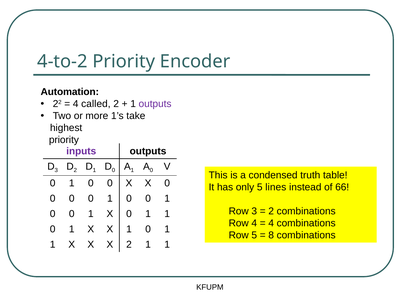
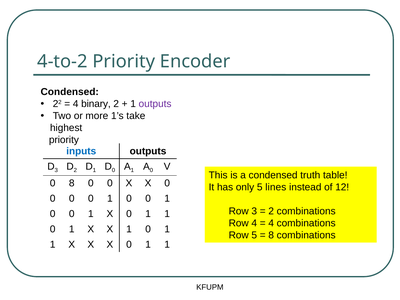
Automation at (70, 92): Automation -> Condensed
called: called -> binary
inputs colour: purple -> blue
1 at (72, 183): 1 -> 8
66: 66 -> 12
X X X 2: 2 -> 0
